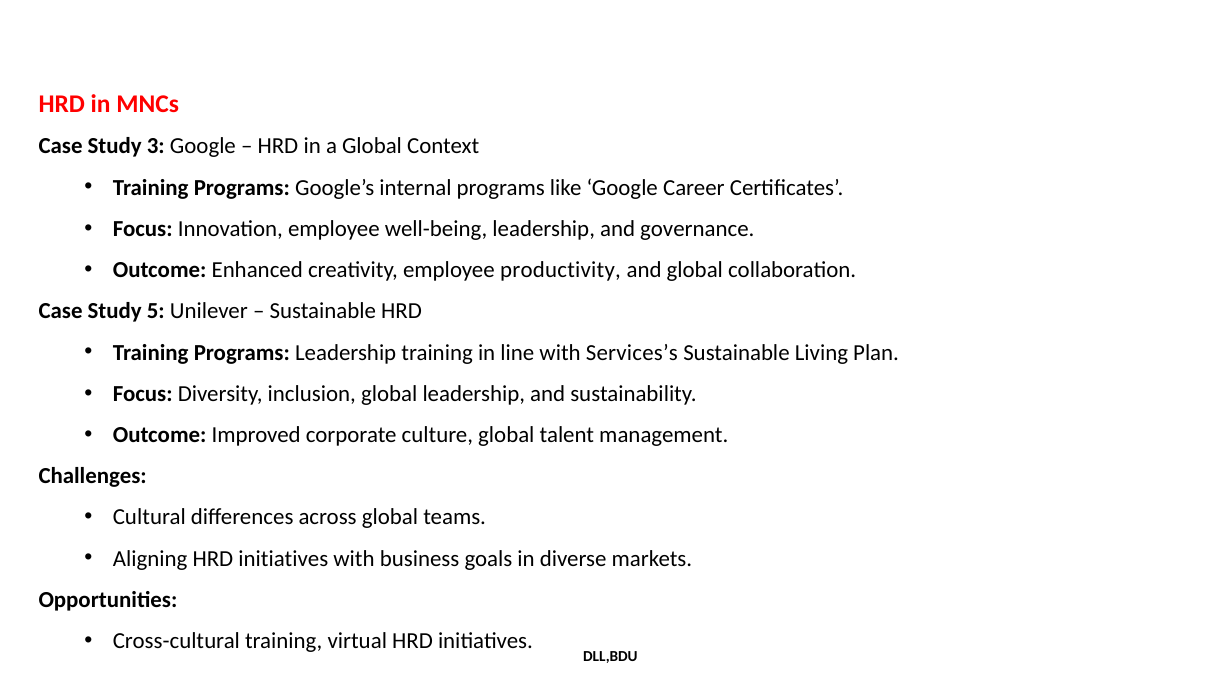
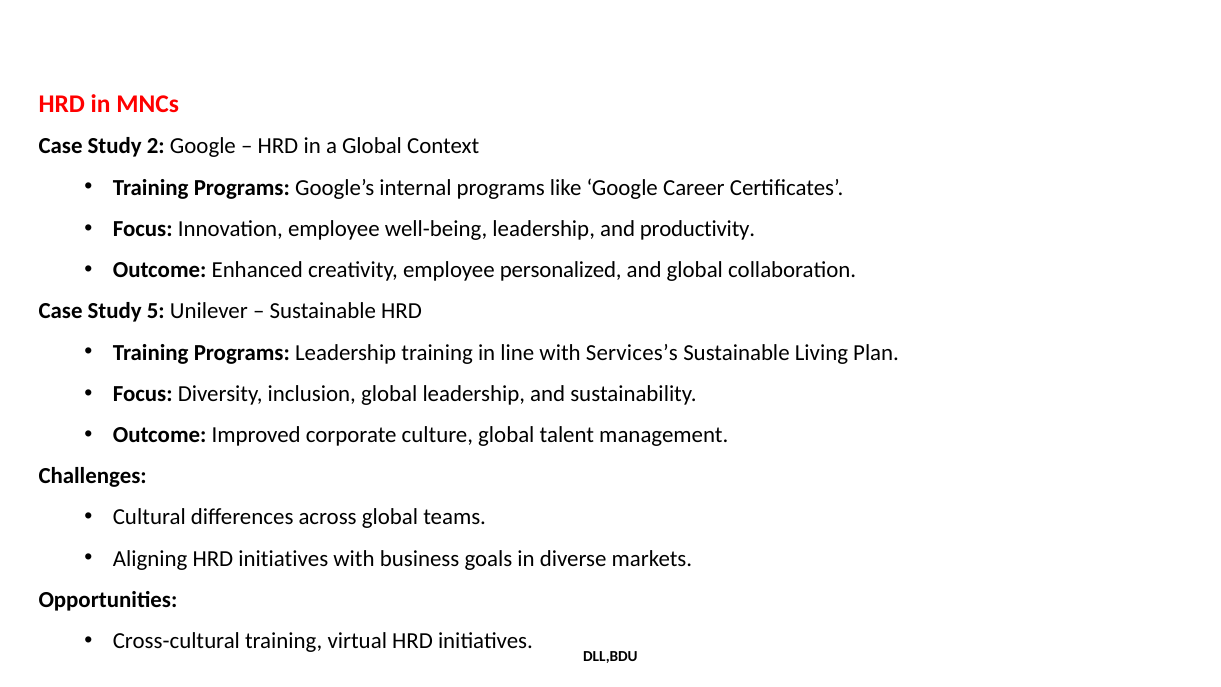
3: 3 -> 2
governance: governance -> productivity
productivity: productivity -> personalized
